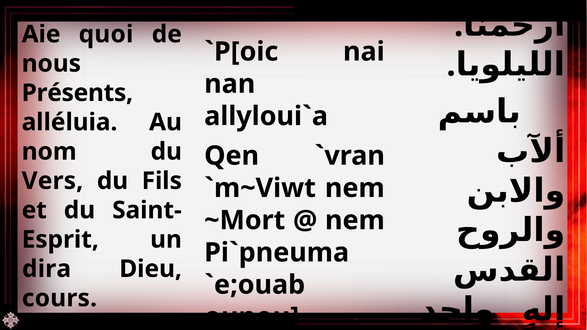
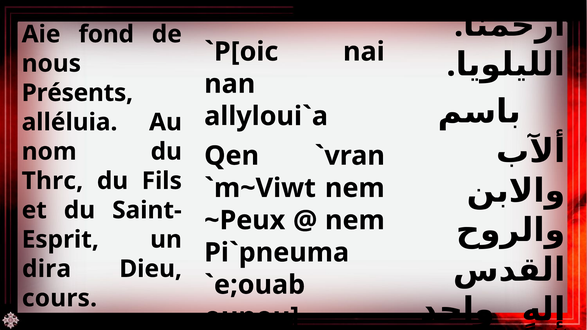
quoi: quoi -> fond
Vers: Vers -> Thrc
~Mort: ~Mort -> ~Peux
